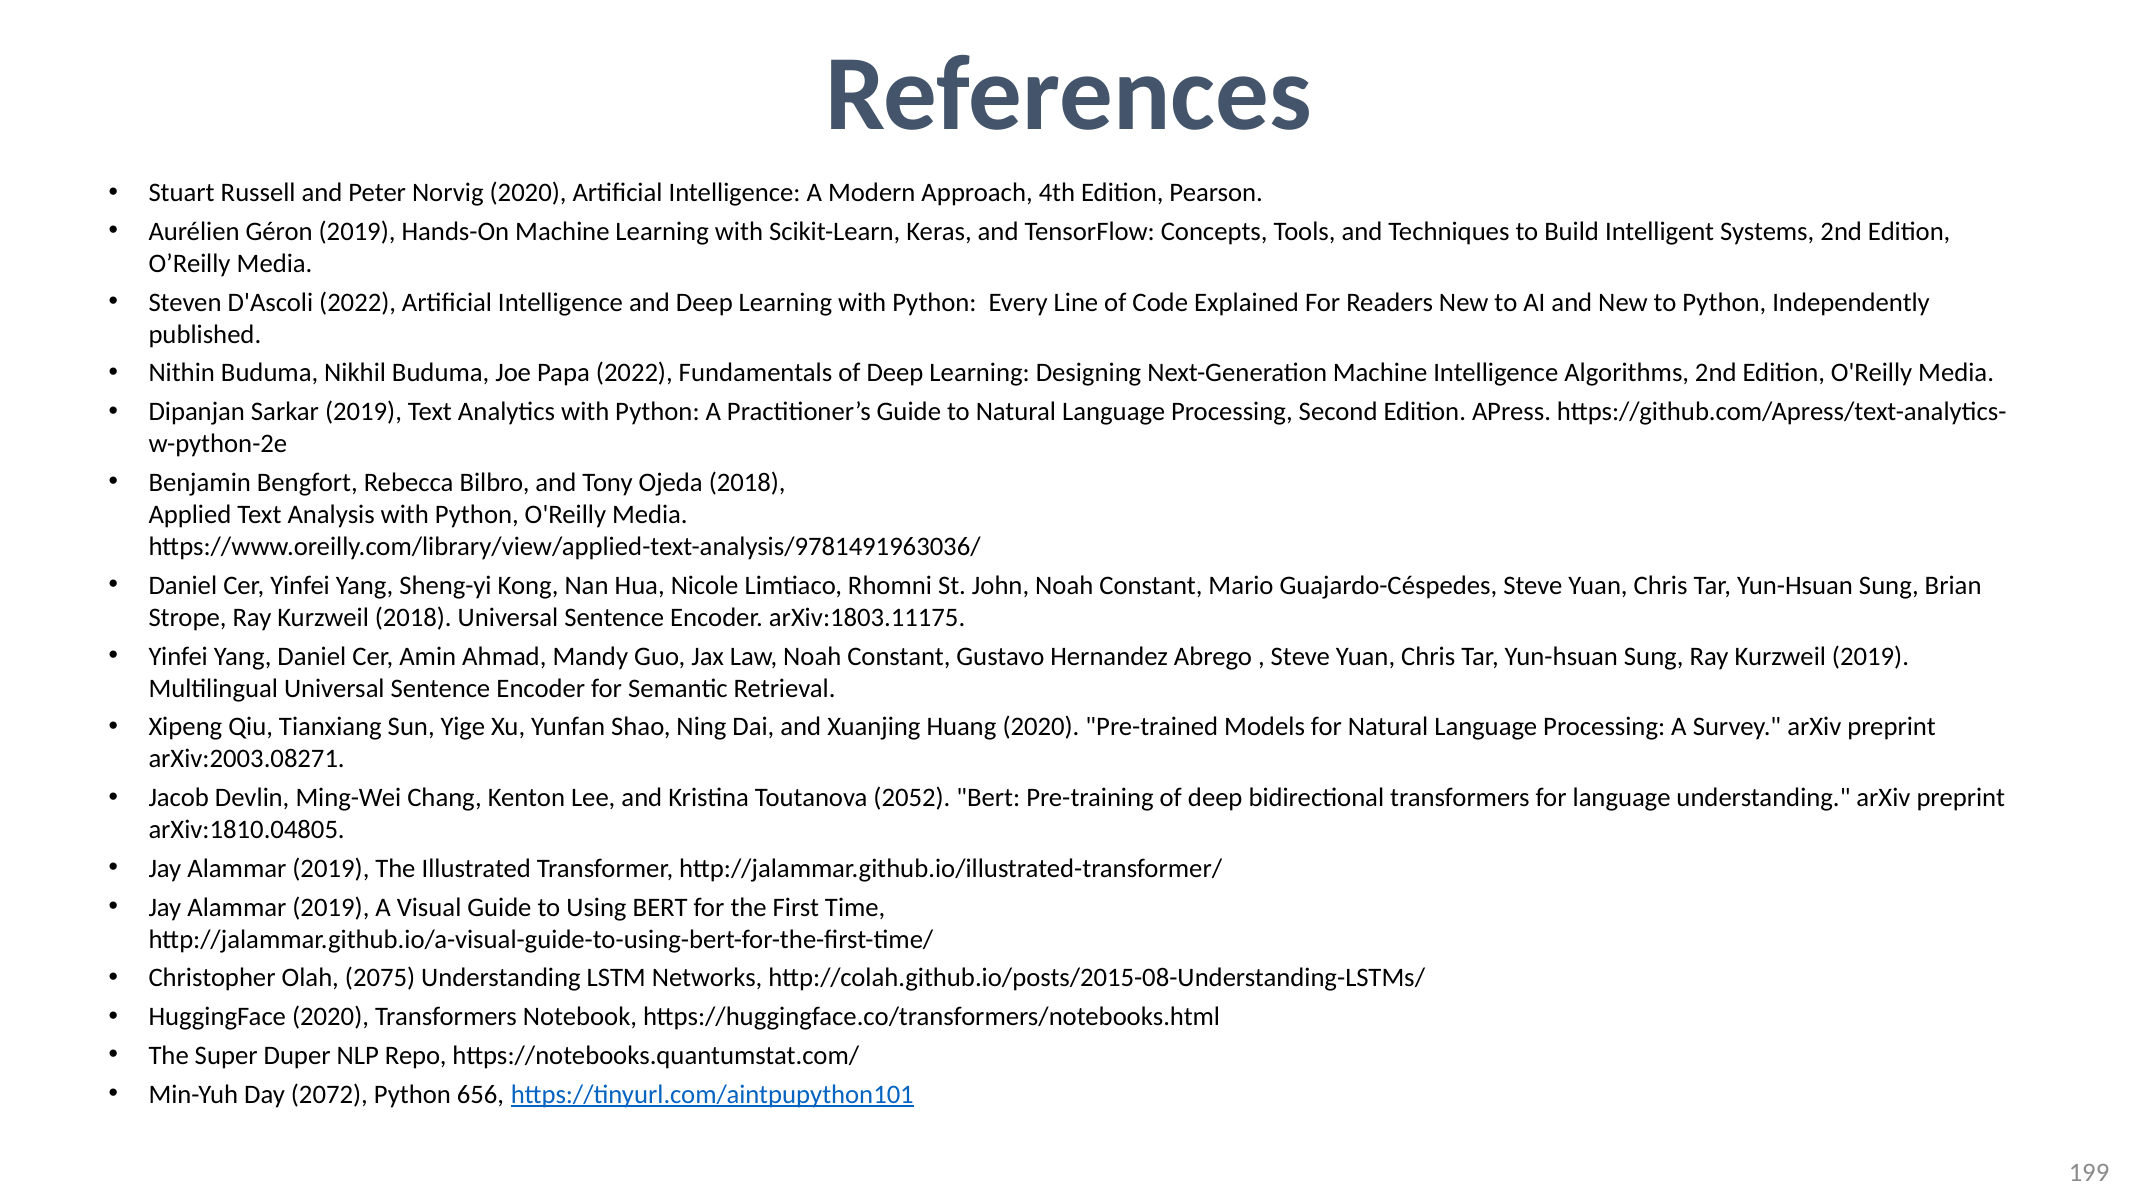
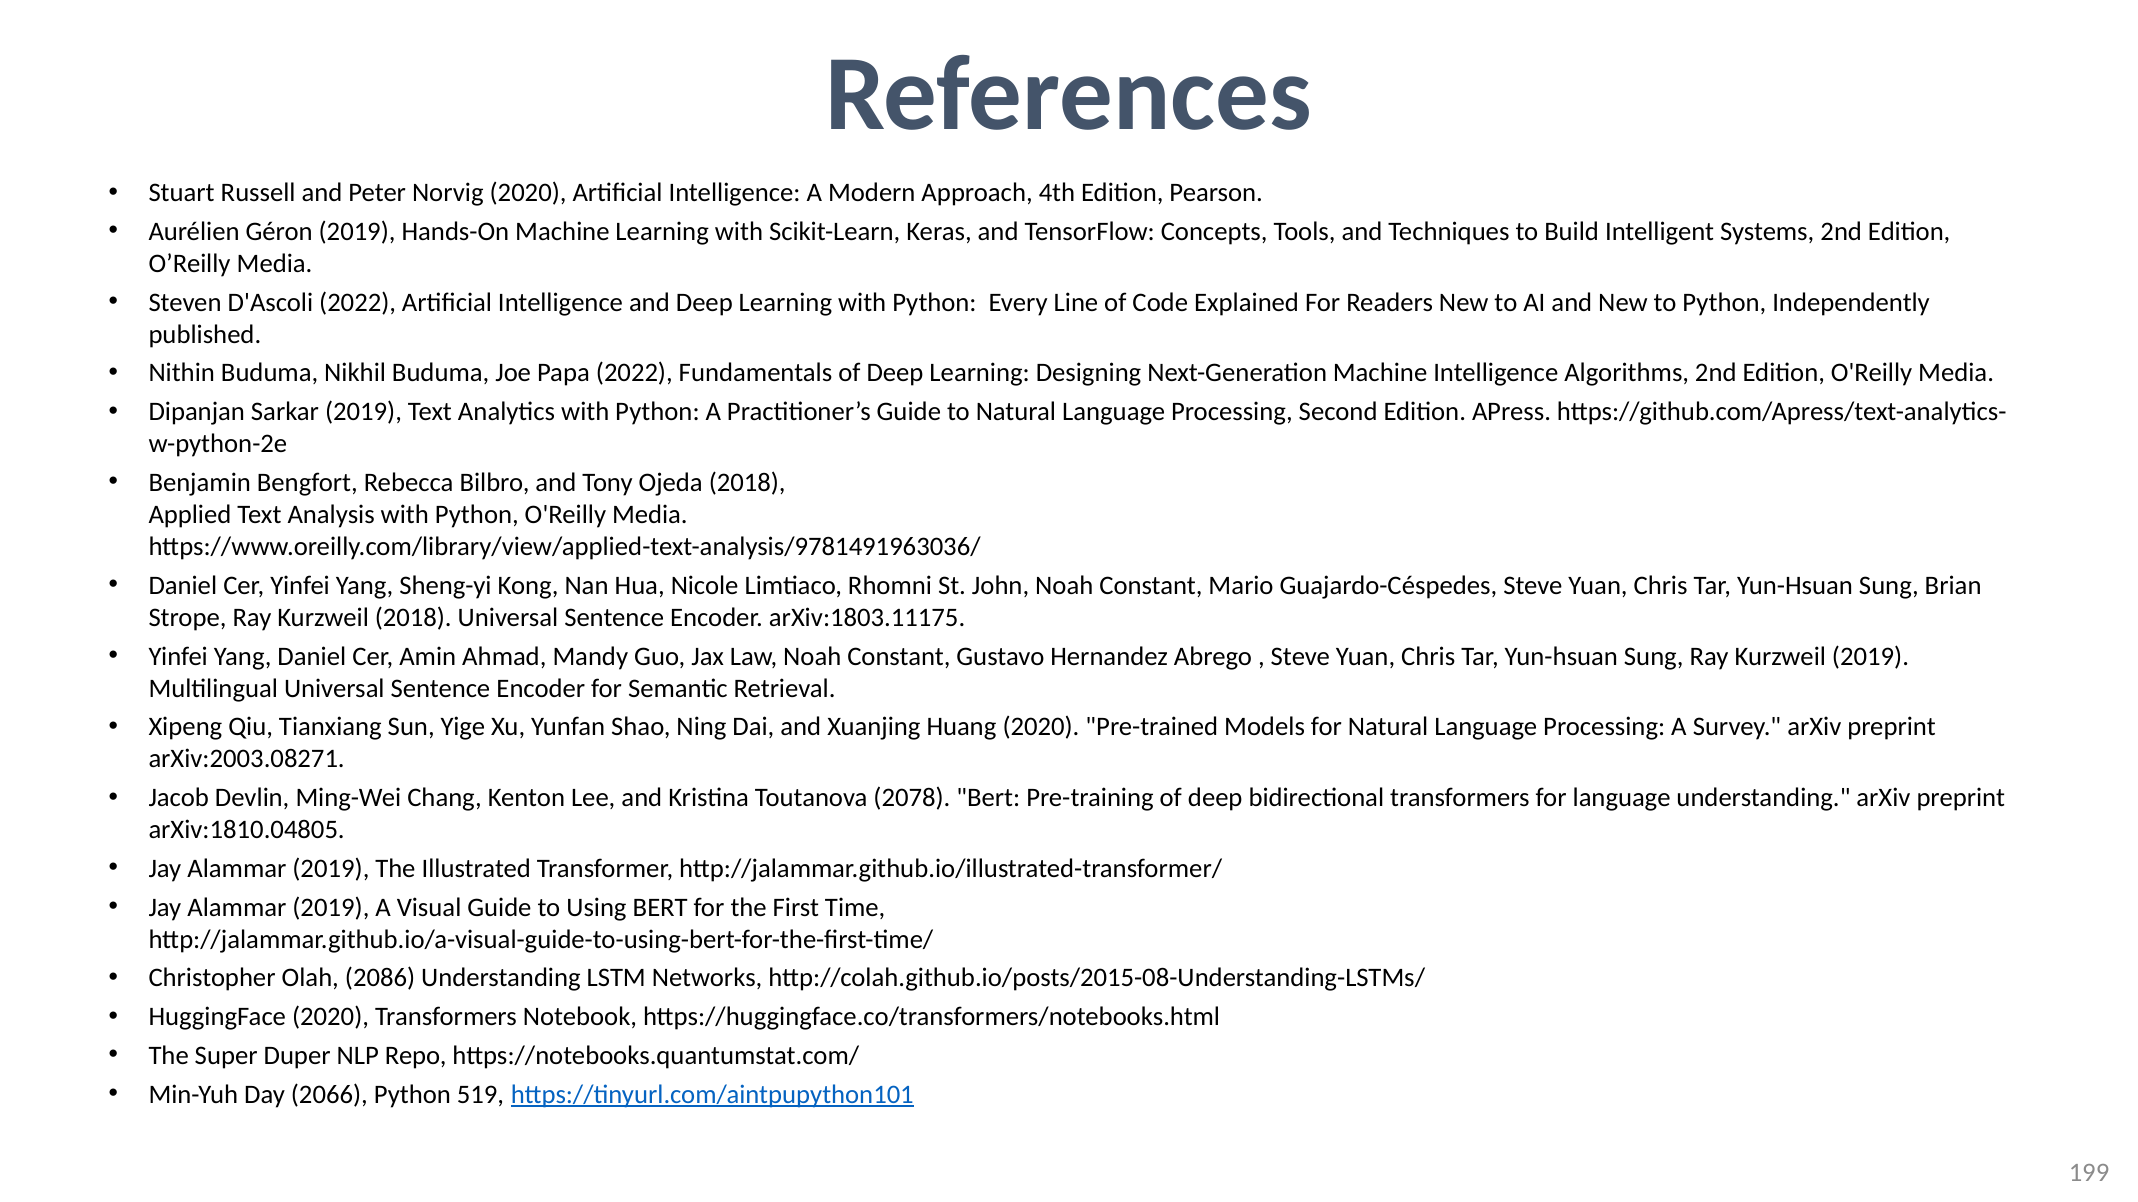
2052: 2052 -> 2078
2075: 2075 -> 2086
2072: 2072 -> 2066
656: 656 -> 519
